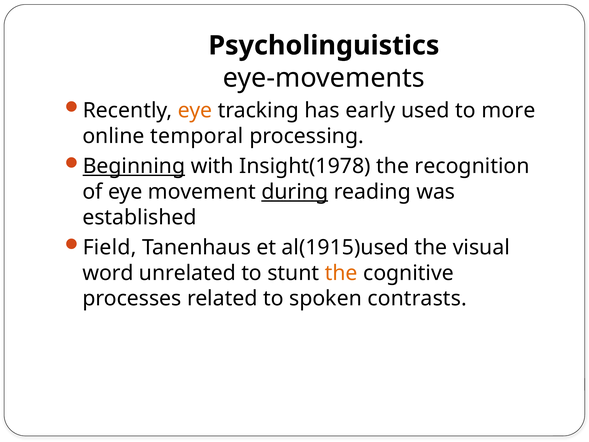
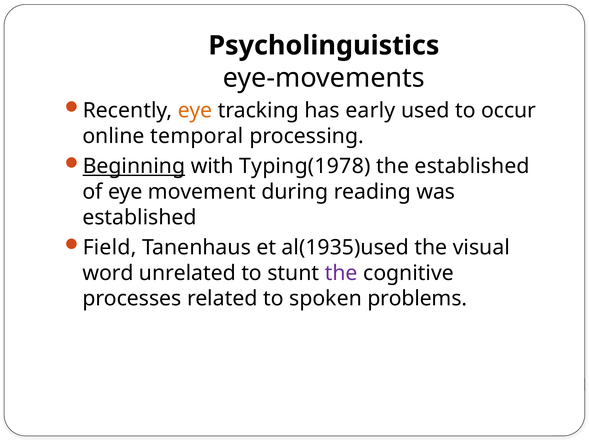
more: more -> occur
Insight(1978: Insight(1978 -> Typing(1978
the recognition: recognition -> established
during underline: present -> none
al(1915)used: al(1915)used -> al(1935)used
the at (341, 273) colour: orange -> purple
contrasts: contrasts -> problems
